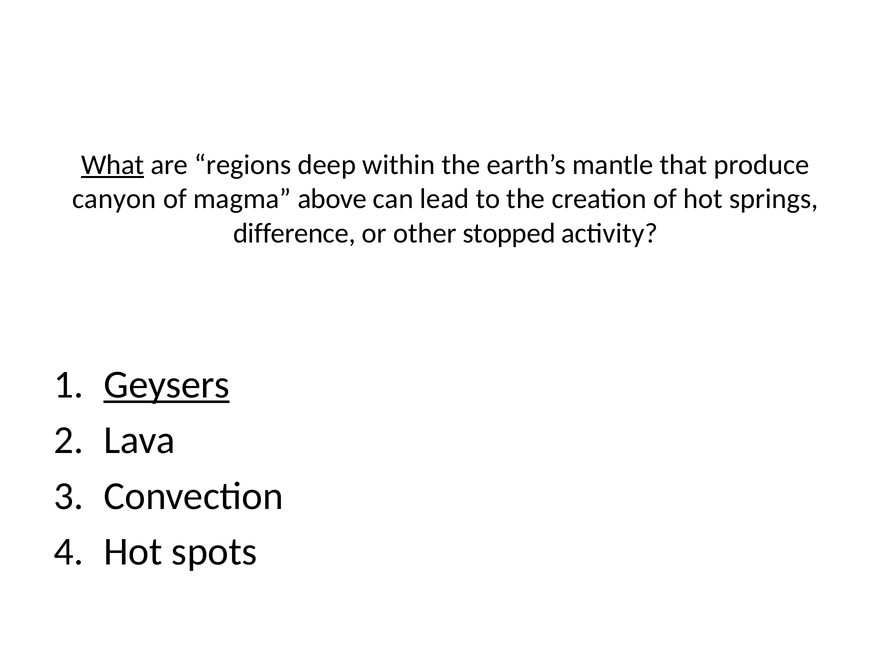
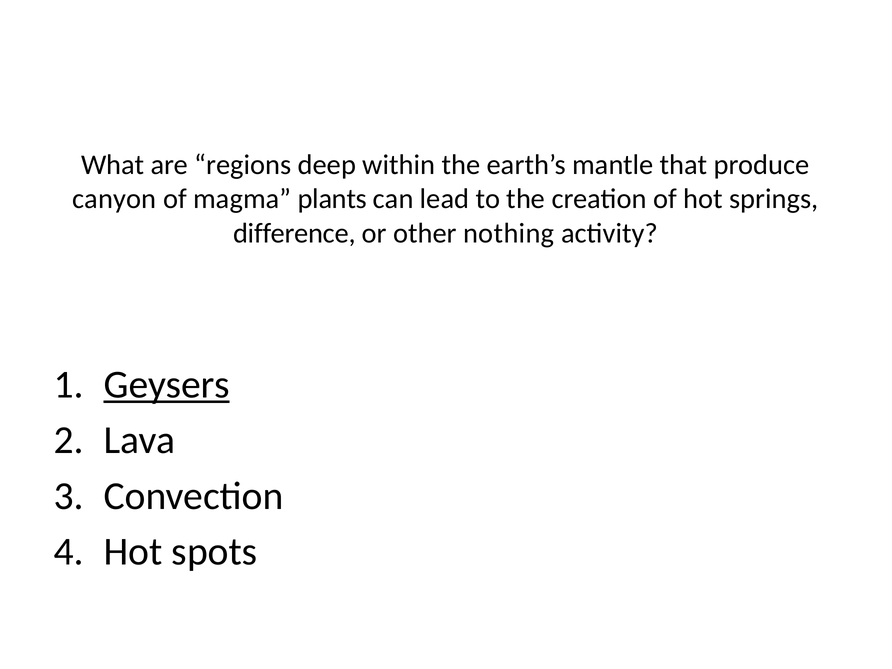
What underline: present -> none
above: above -> plants
stopped: stopped -> nothing
